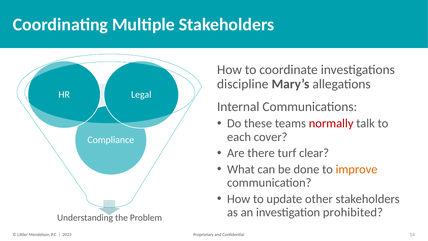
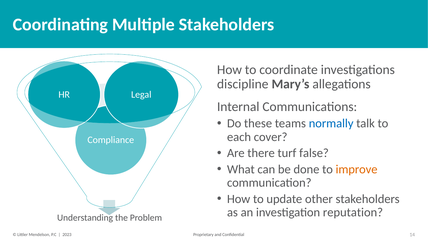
normally colour: red -> blue
clear: clear -> false
prohibited: prohibited -> reputation
